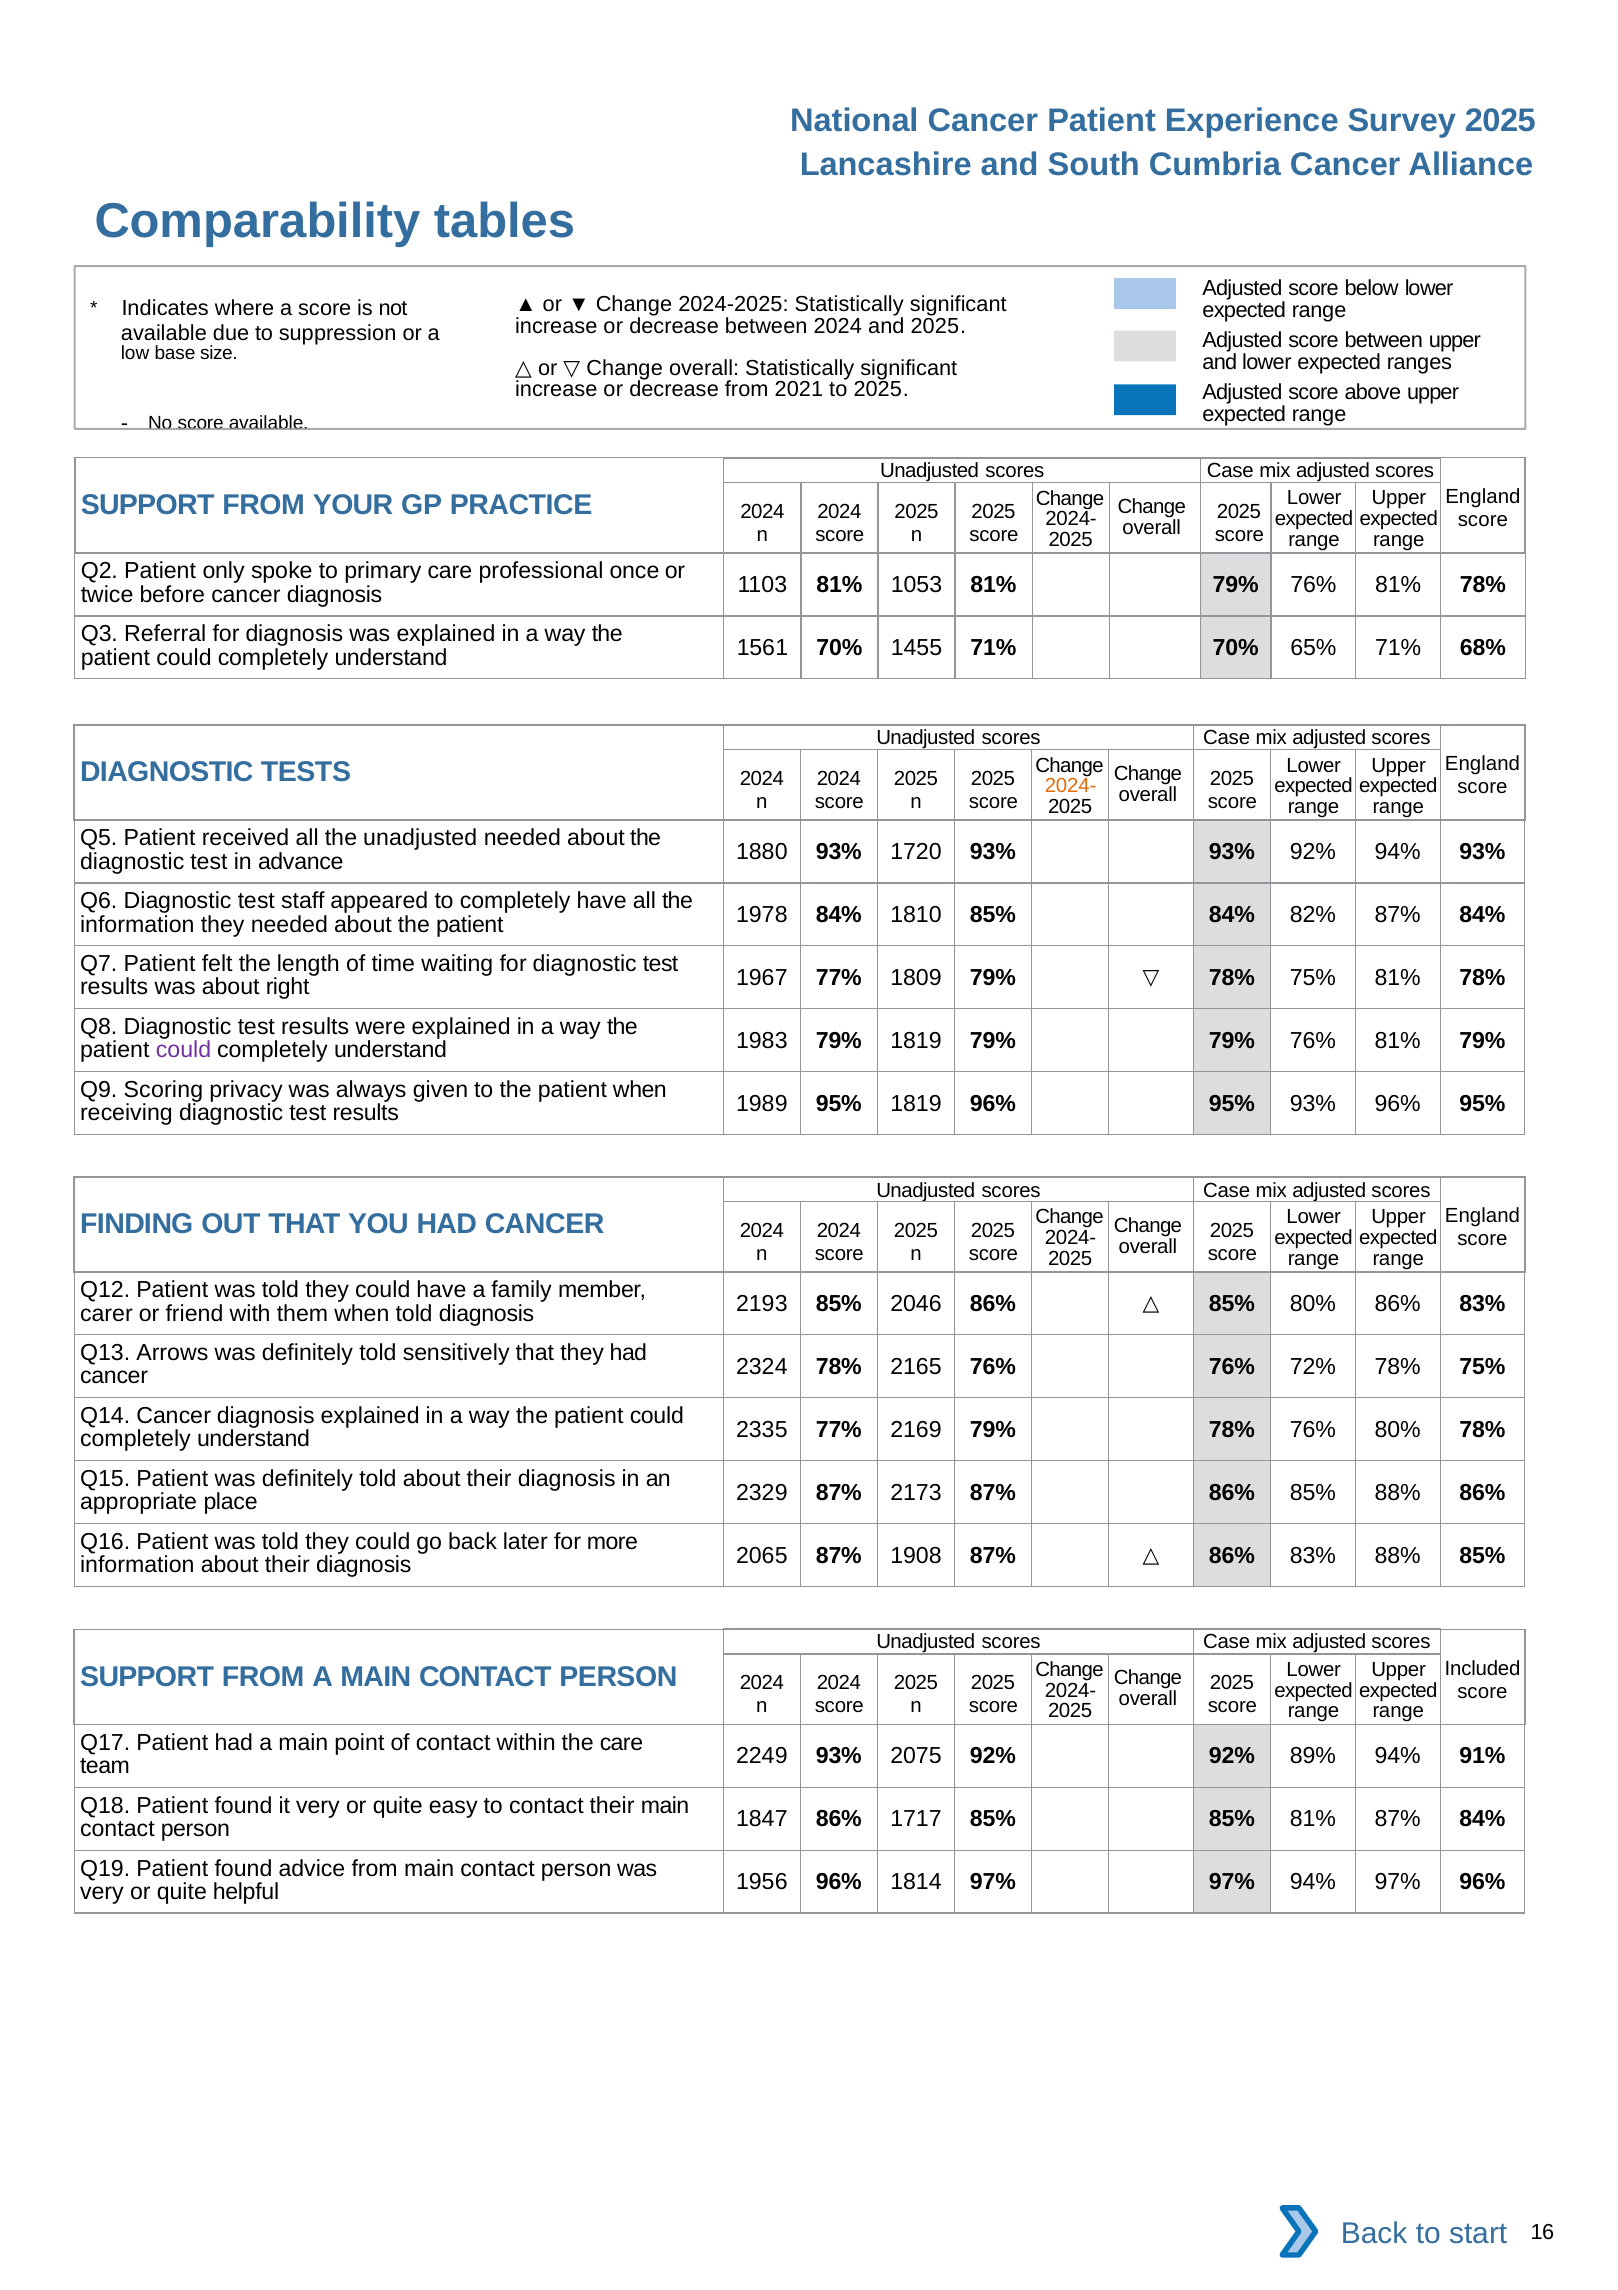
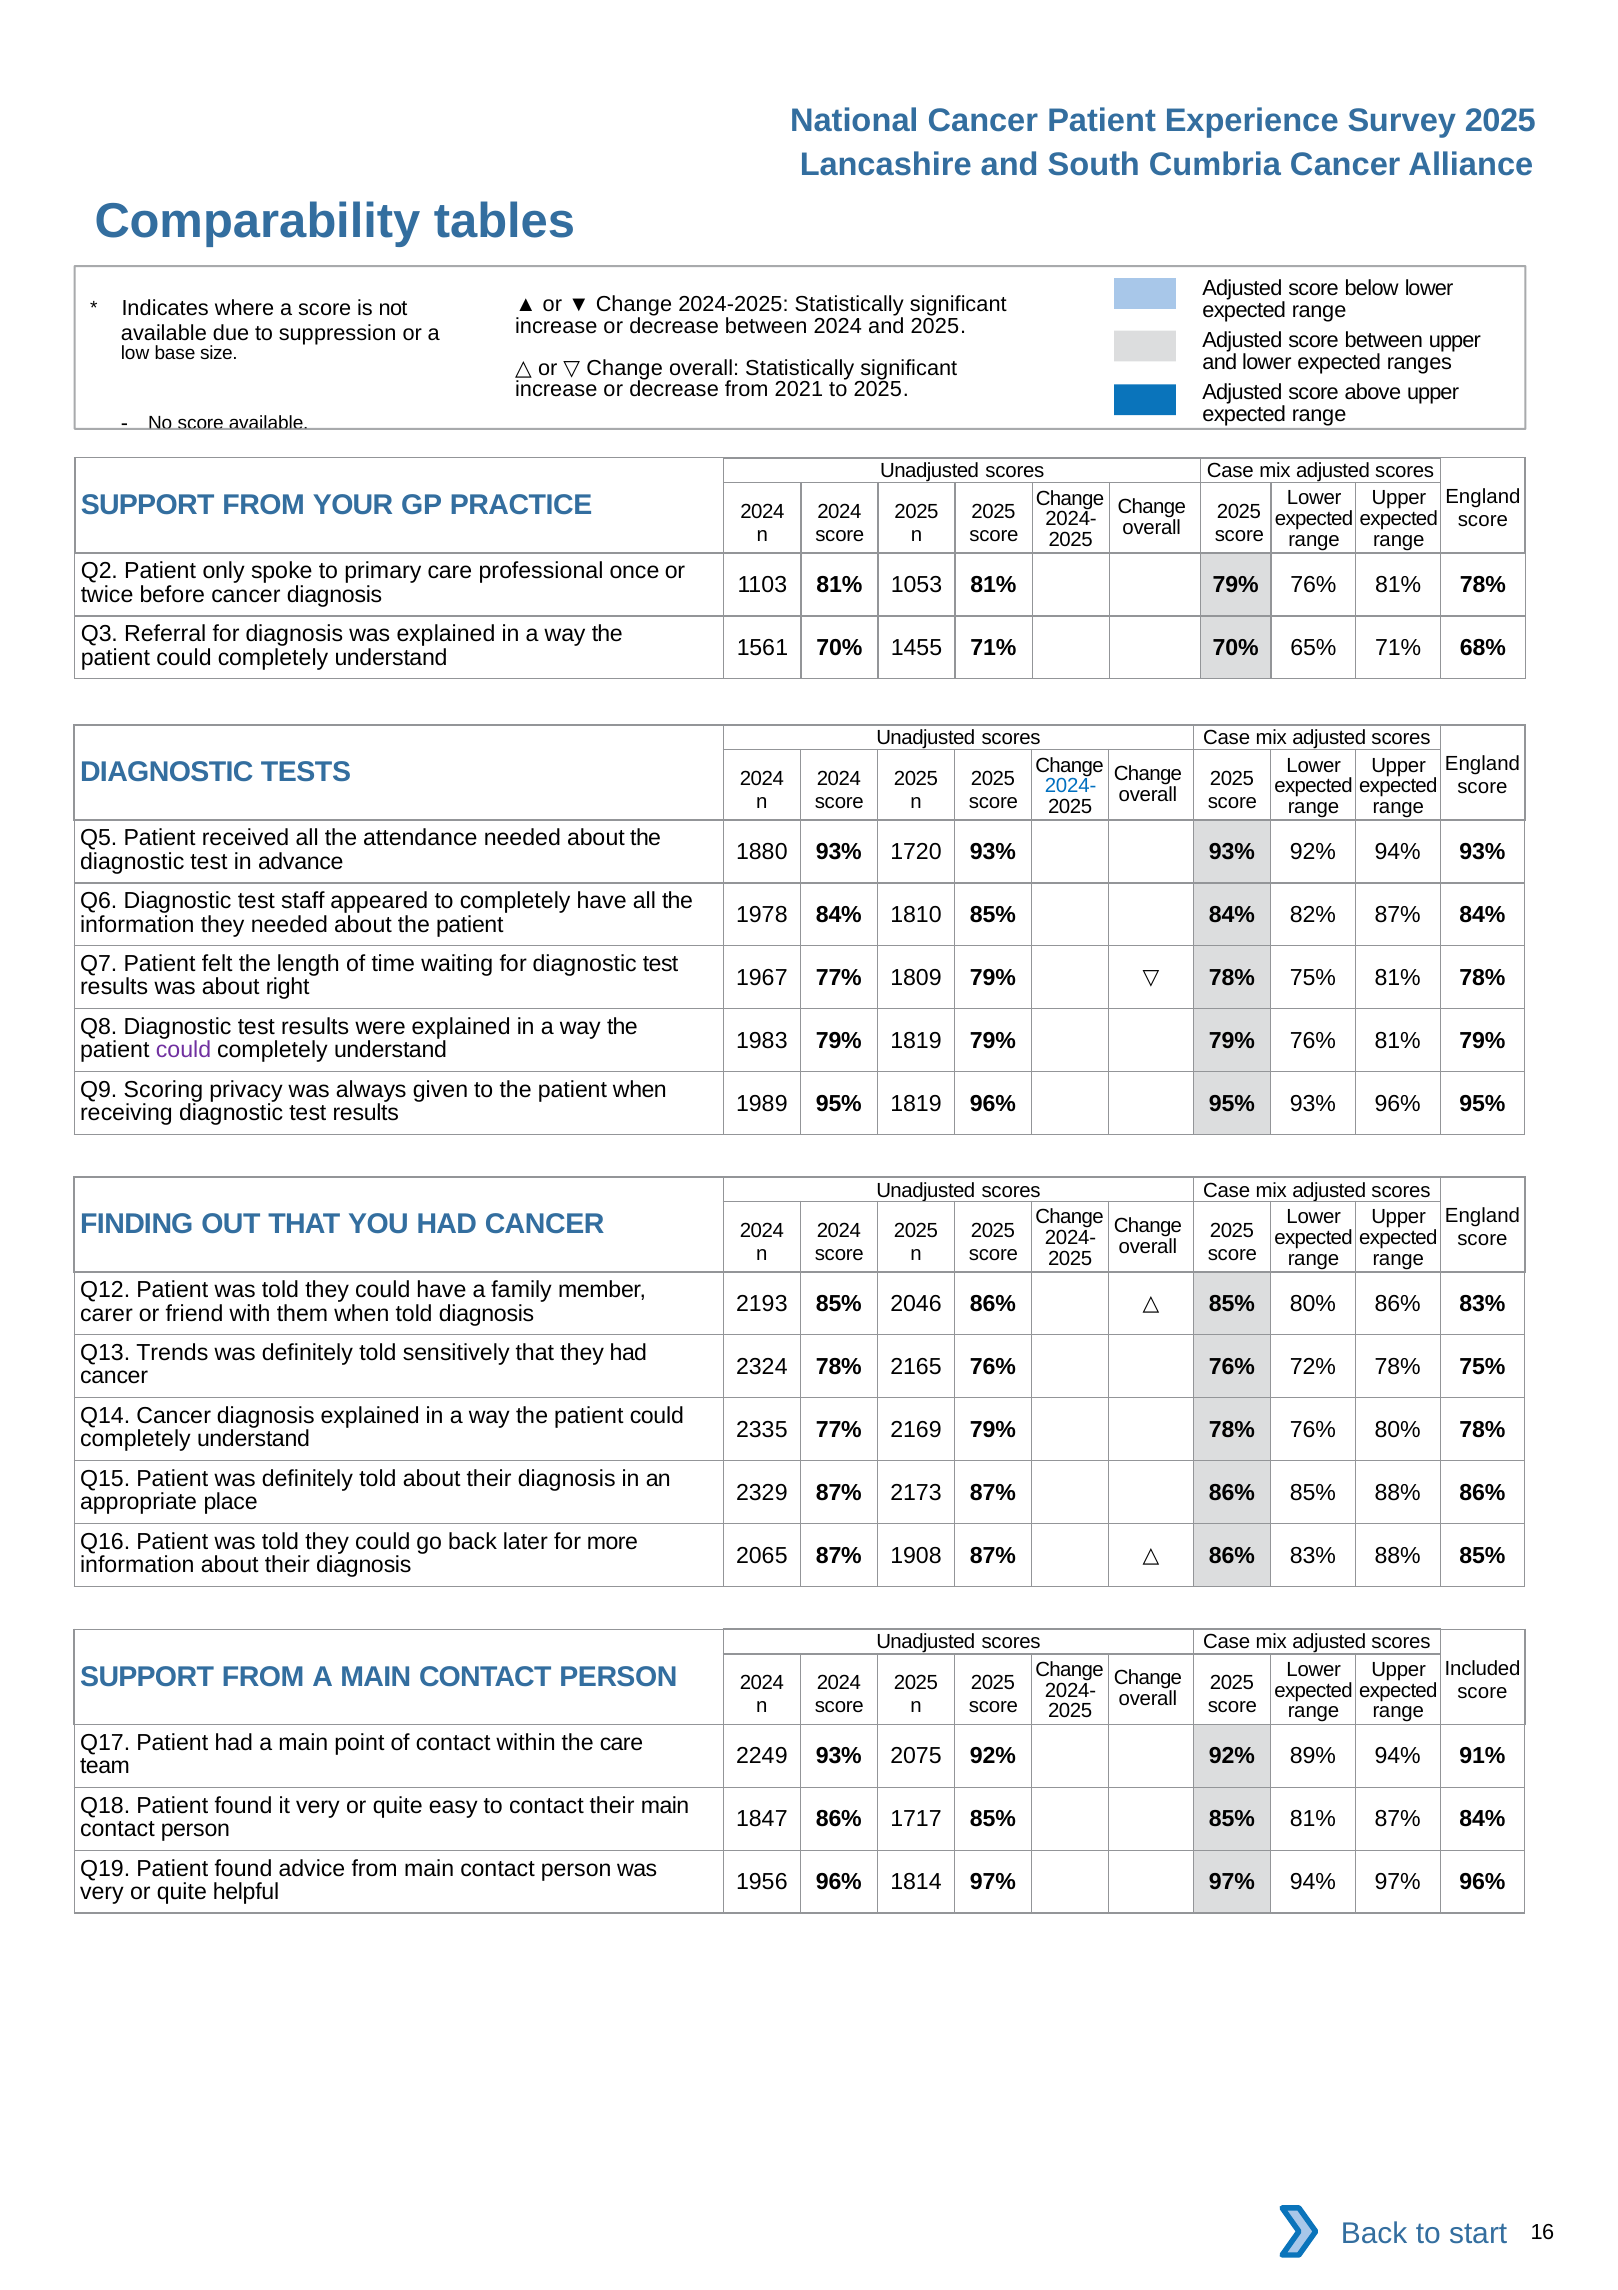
2024- at (1071, 786) colour: orange -> blue
the unadjusted: unadjusted -> attendance
Arrows: Arrows -> Trends
